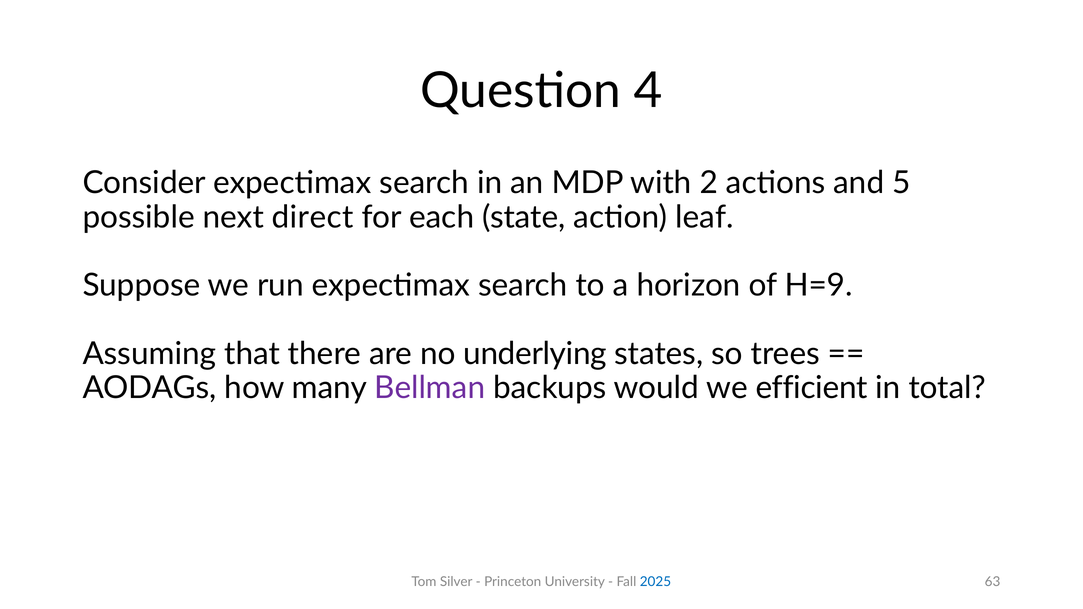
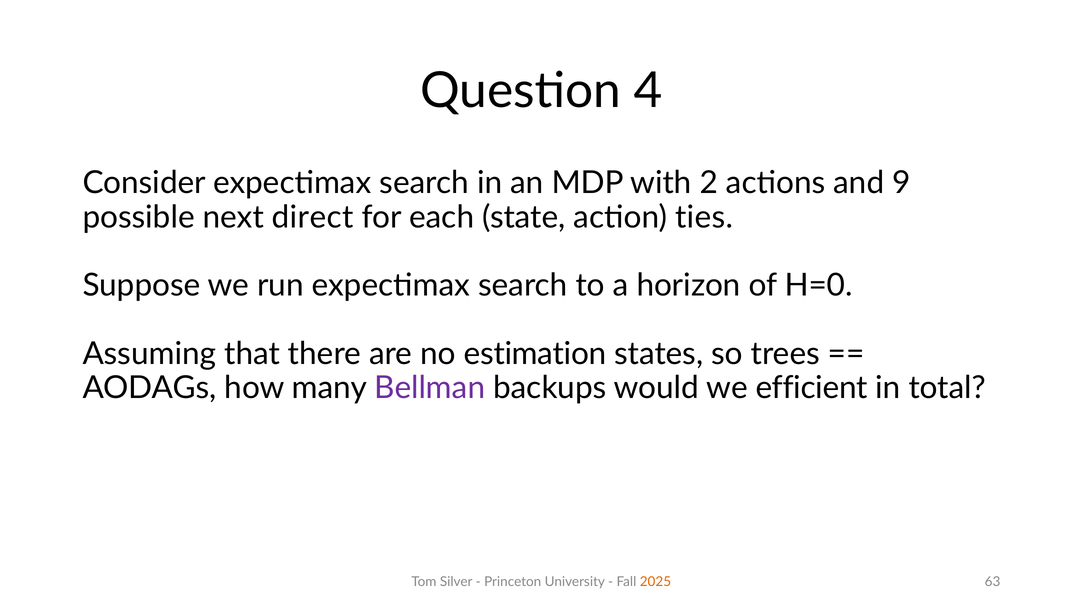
5: 5 -> 9
leaf: leaf -> ties
H=9: H=9 -> H=0
underlying: underlying -> estimation
2025 colour: blue -> orange
